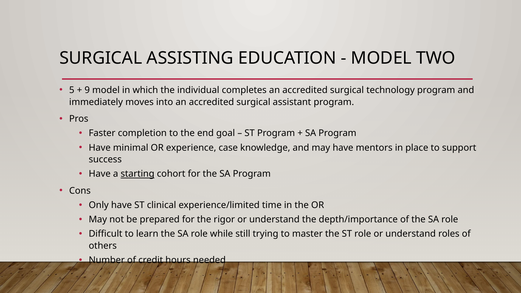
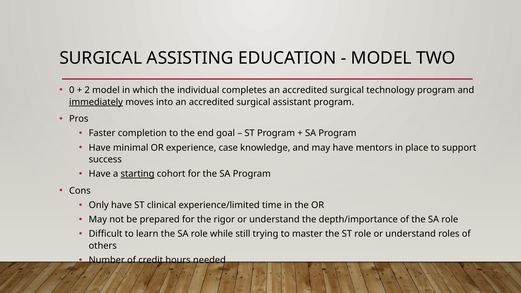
5: 5 -> 0
9: 9 -> 2
immediately underline: none -> present
